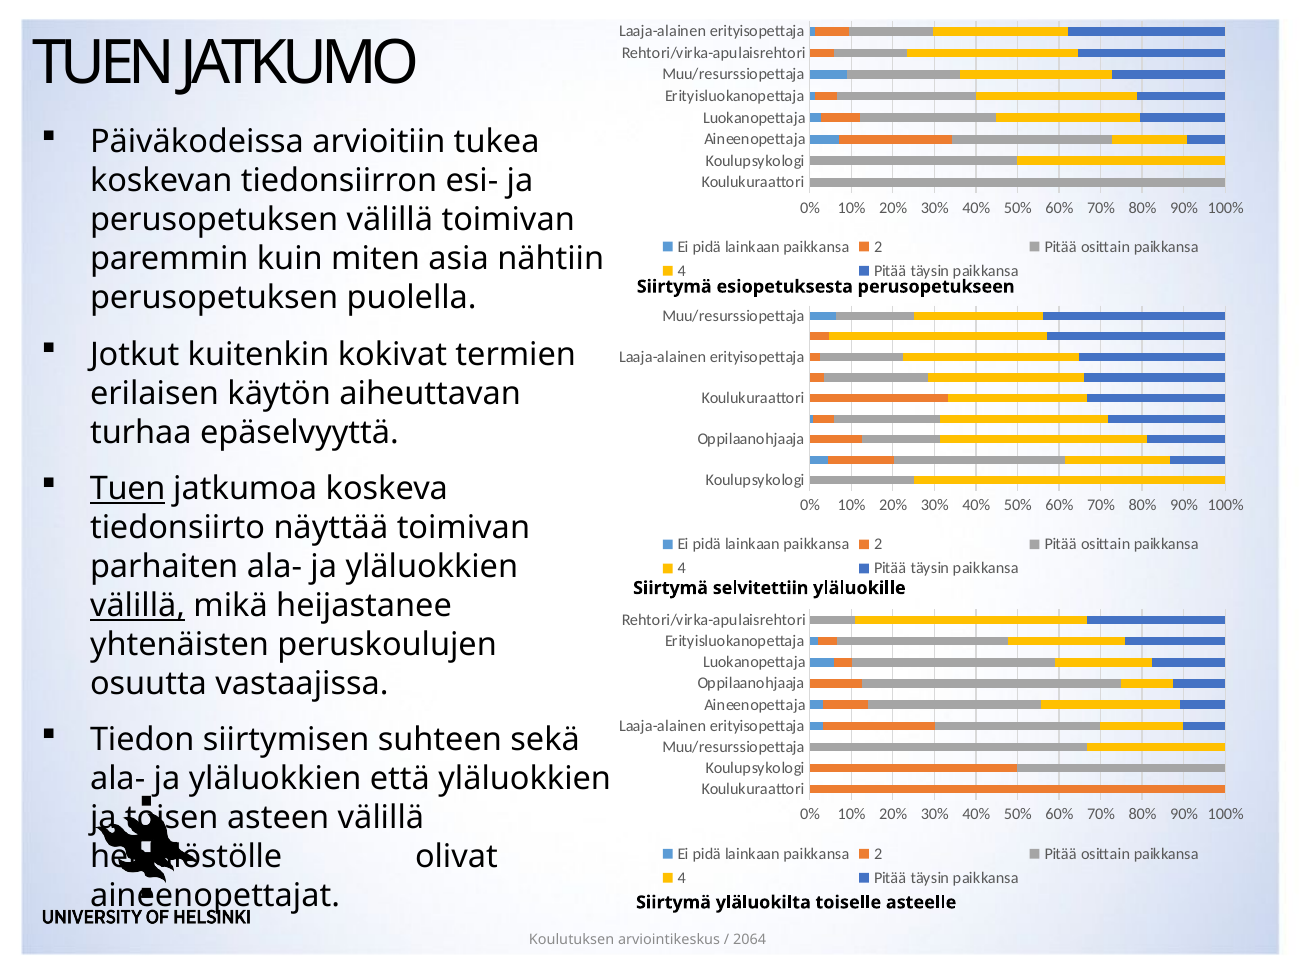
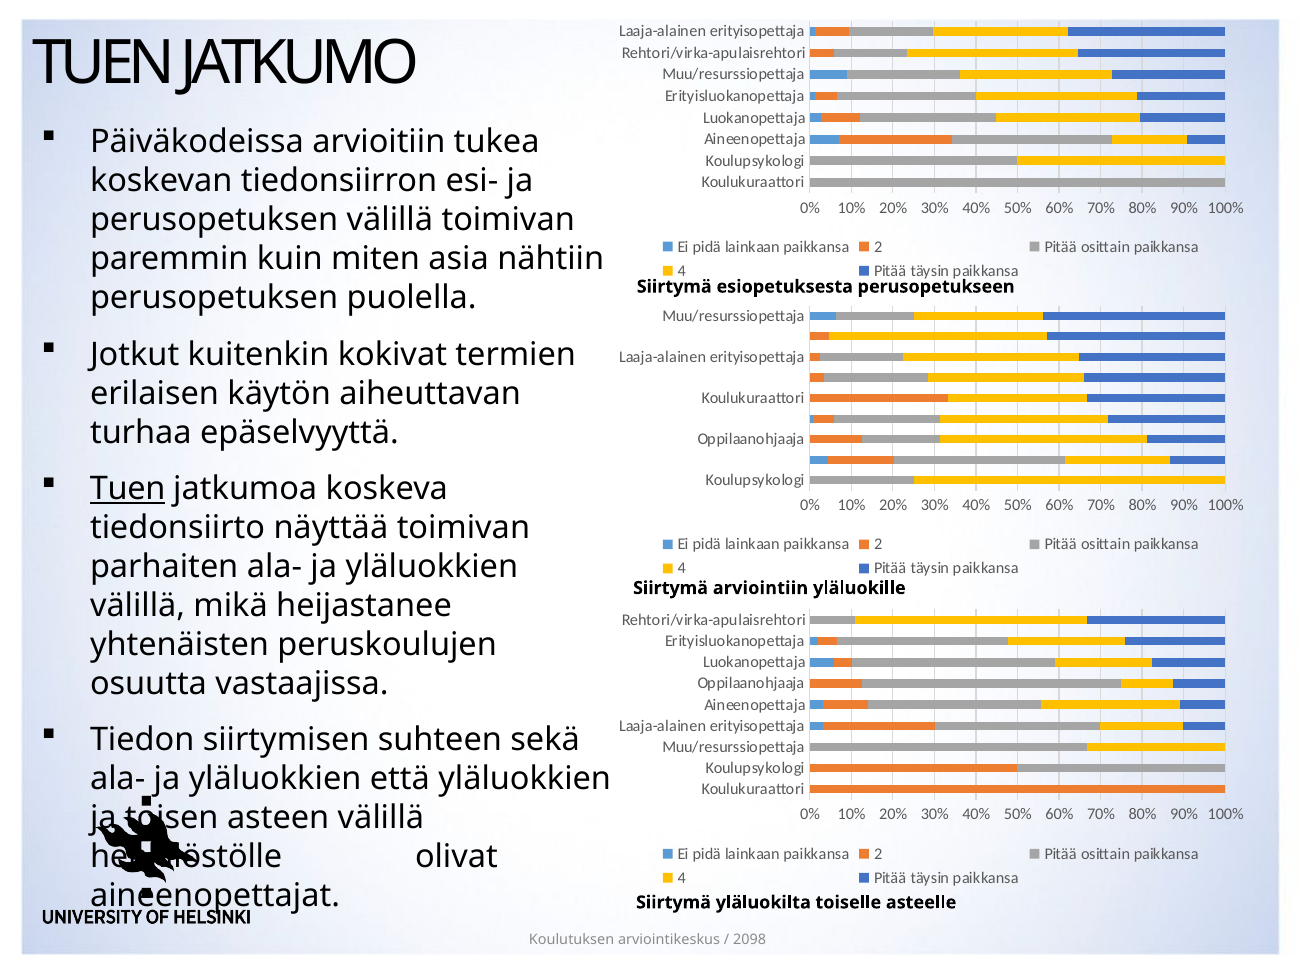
selvitettiin: selvitettiin -> arviointiin
välillä at (138, 606) underline: present -> none
2064: 2064 -> 2098
